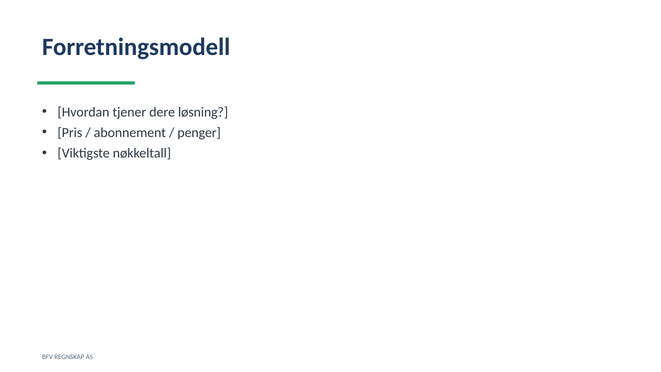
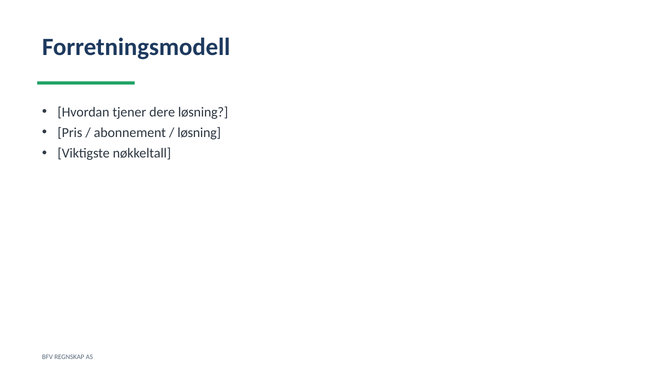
penger at (199, 133): penger -> løsning
